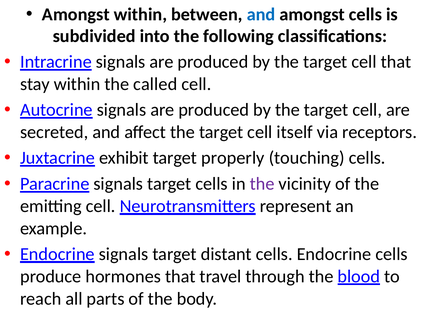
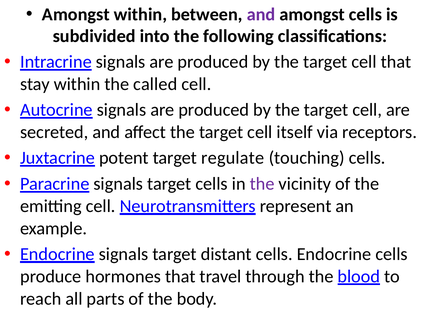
and at (261, 14) colour: blue -> purple
exhibit: exhibit -> potent
properly: properly -> regulate
